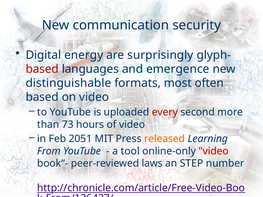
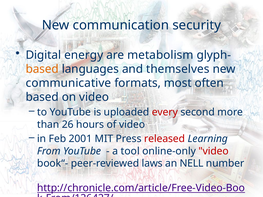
surprisingly: surprisingly -> metabolism
based at (42, 69) colour: red -> orange
emergence: emergence -> themselves
distinguishable: distinguishable -> communicative
73: 73 -> 26
2051: 2051 -> 2001
released colour: orange -> red
STEP: STEP -> NELL
